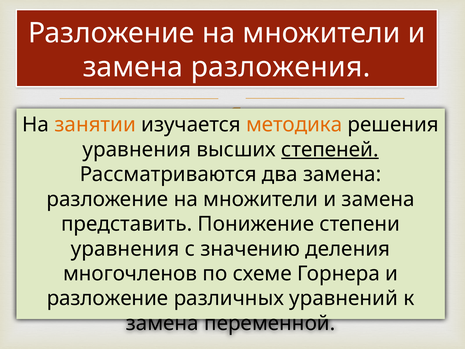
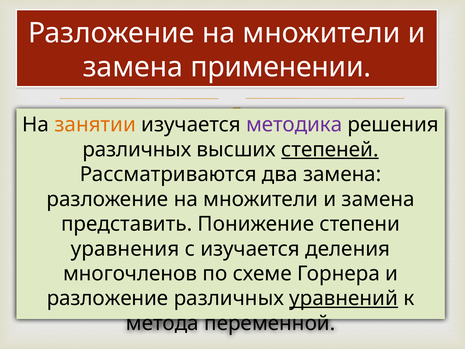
разложения: разложения -> применении
методика colour: orange -> purple
уравнения at (137, 149): уравнения -> различных
с значению: значению -> изучается
уравнений underline: none -> present
замена at (162, 323): замена -> метода
